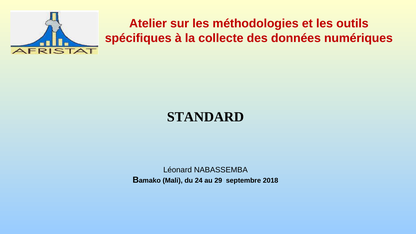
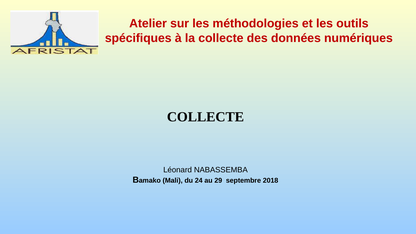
STANDARD at (205, 117): STANDARD -> COLLECTE
